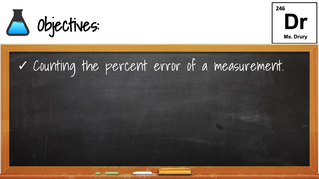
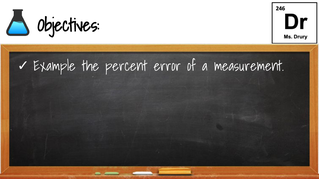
Counting: Counting -> Example
